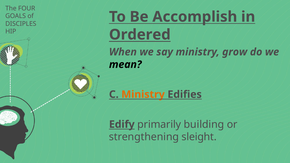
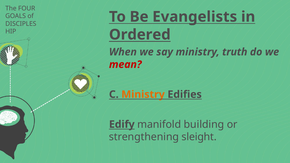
Accomplish: Accomplish -> Evangelists
grow: grow -> truth
mean colour: black -> red
primarily: primarily -> manifold
